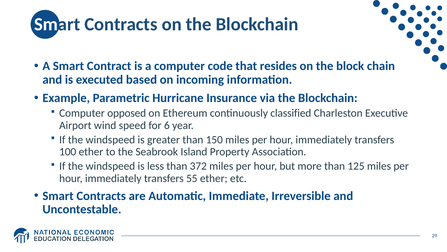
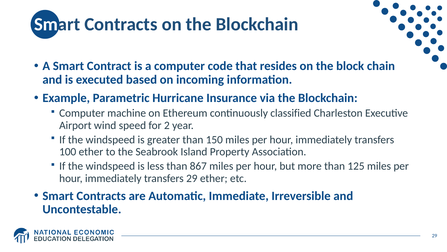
opposed: opposed -> machine
6: 6 -> 2
372: 372 -> 867
transfers 55: 55 -> 29
